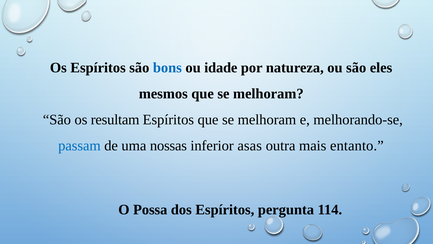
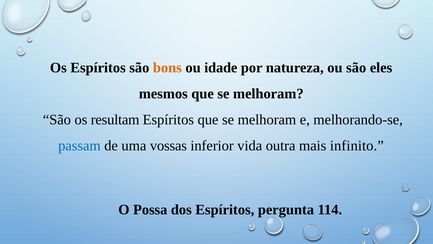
bons colour: blue -> orange
nossas: nossas -> vossas
asas: asas -> vida
entanto: entanto -> infinito
